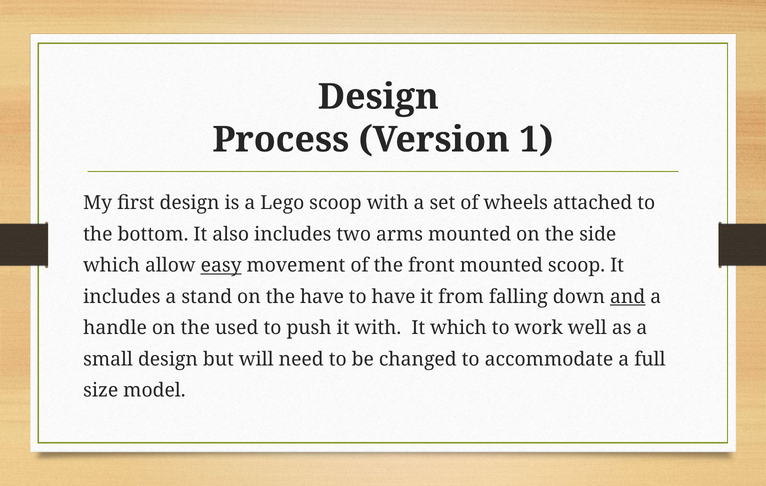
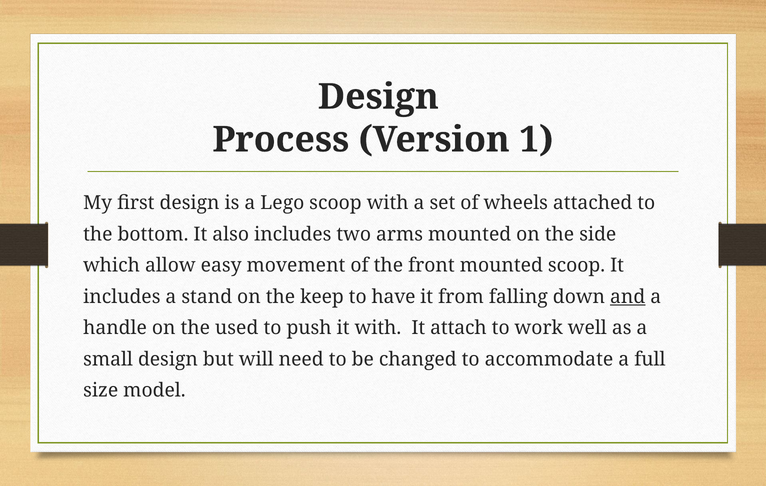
easy underline: present -> none
the have: have -> keep
It which: which -> attach
